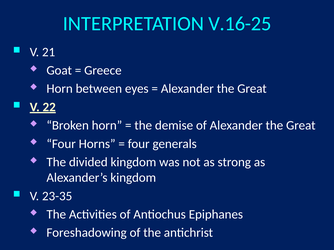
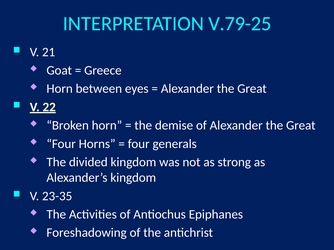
V.16-25: V.16-25 -> V.79-25
